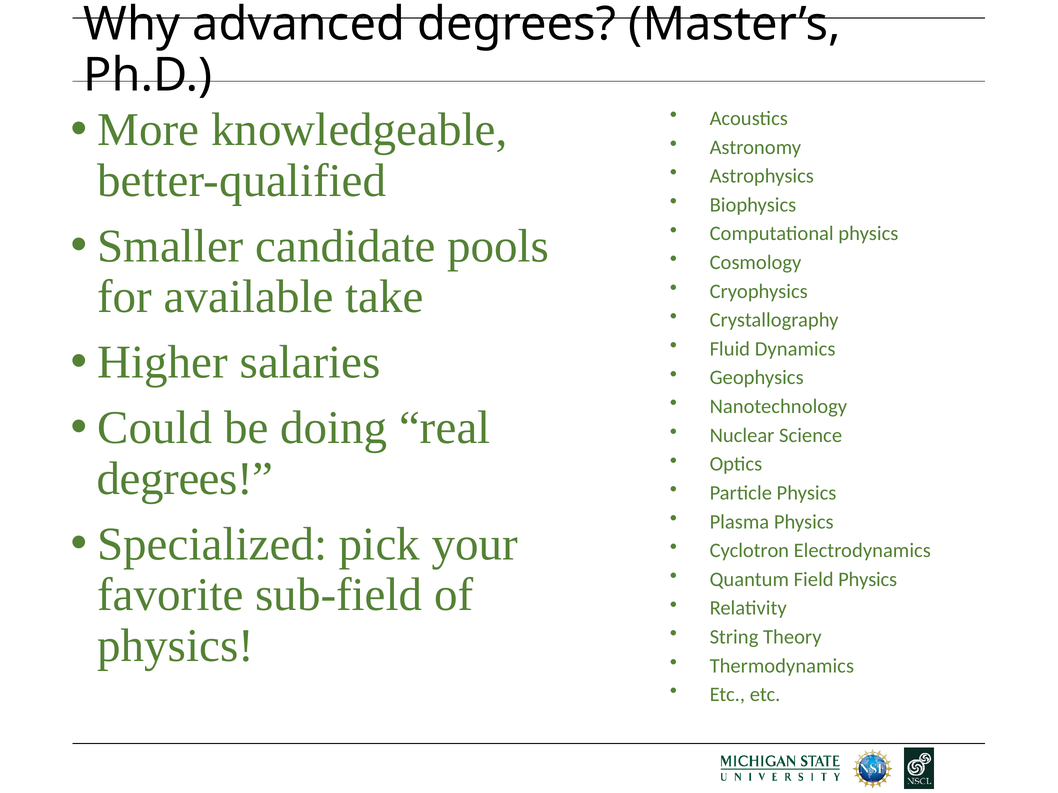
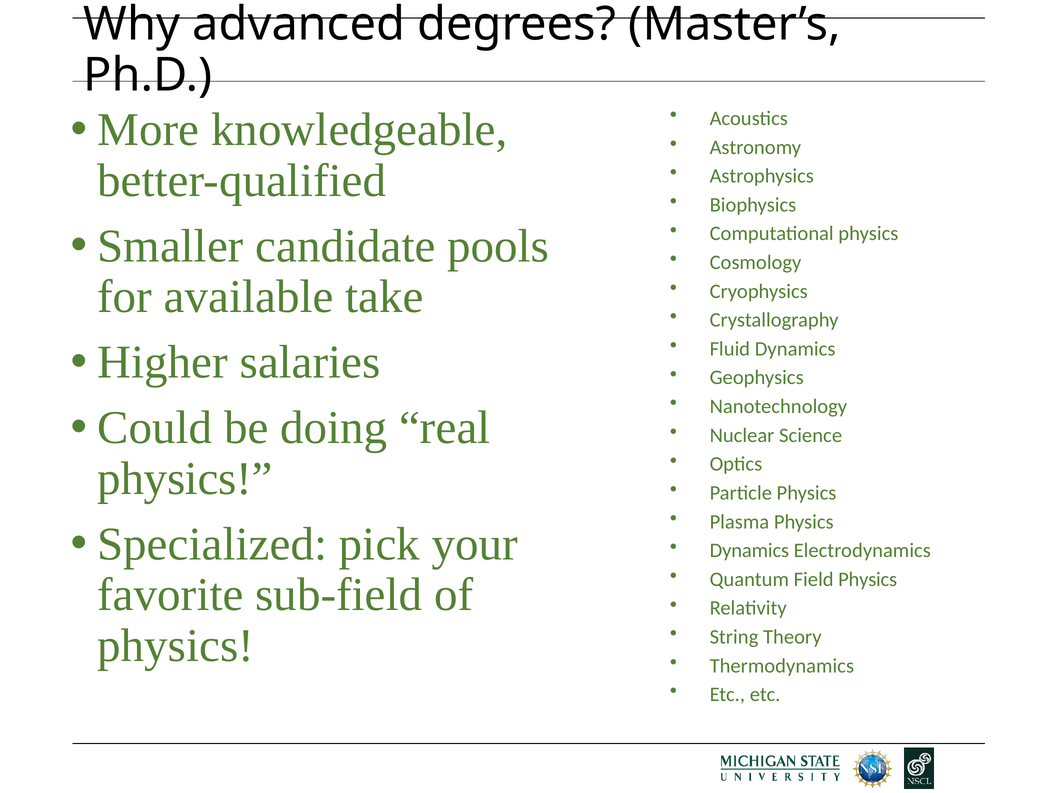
degrees at (185, 479): degrees -> physics
Cyclotron at (749, 551): Cyclotron -> Dynamics
